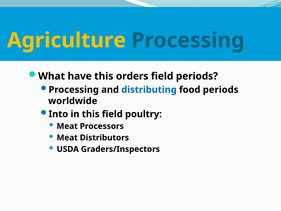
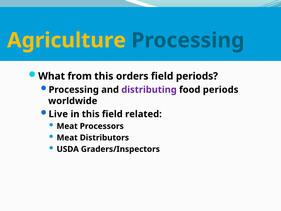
have: have -> from
distributing colour: blue -> purple
Into: Into -> Live
poultry: poultry -> related
